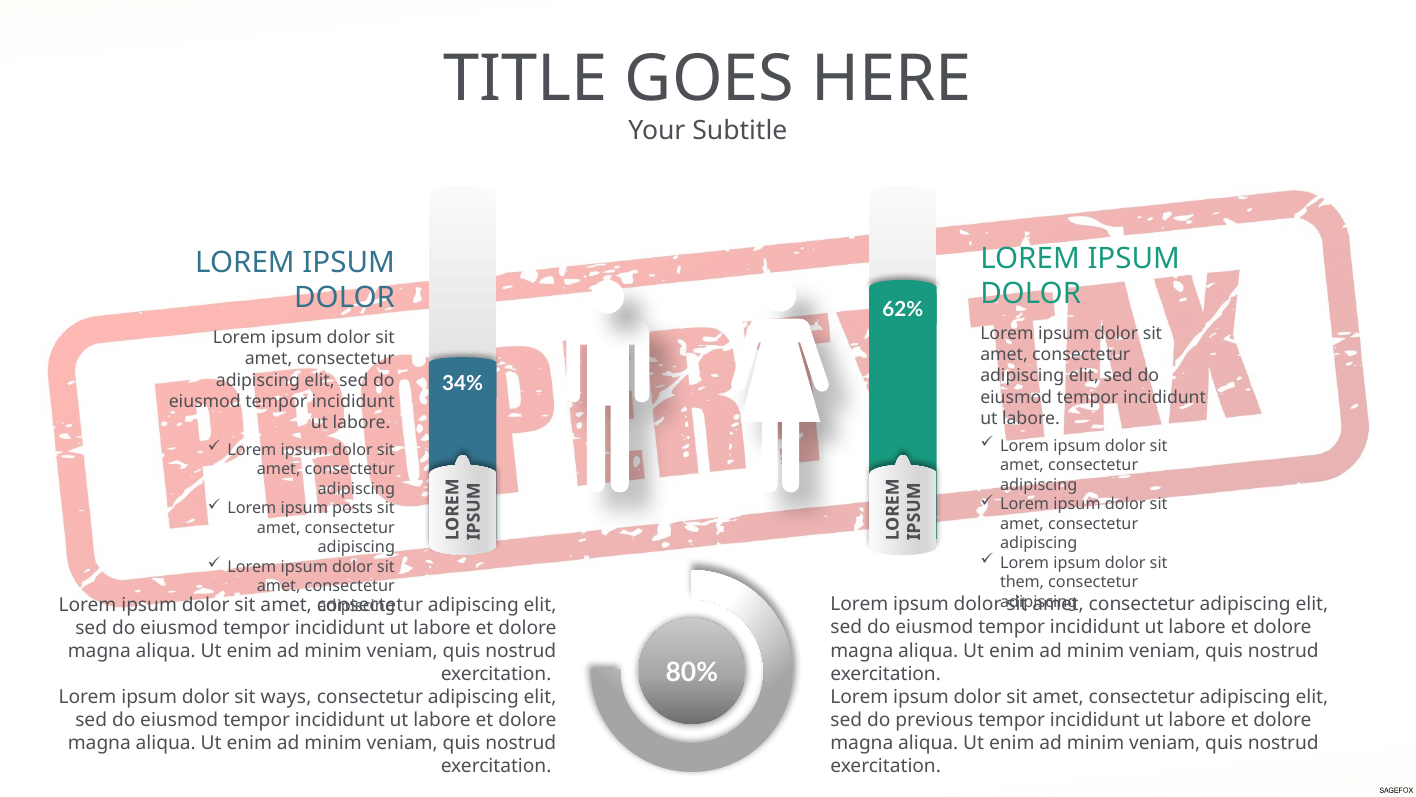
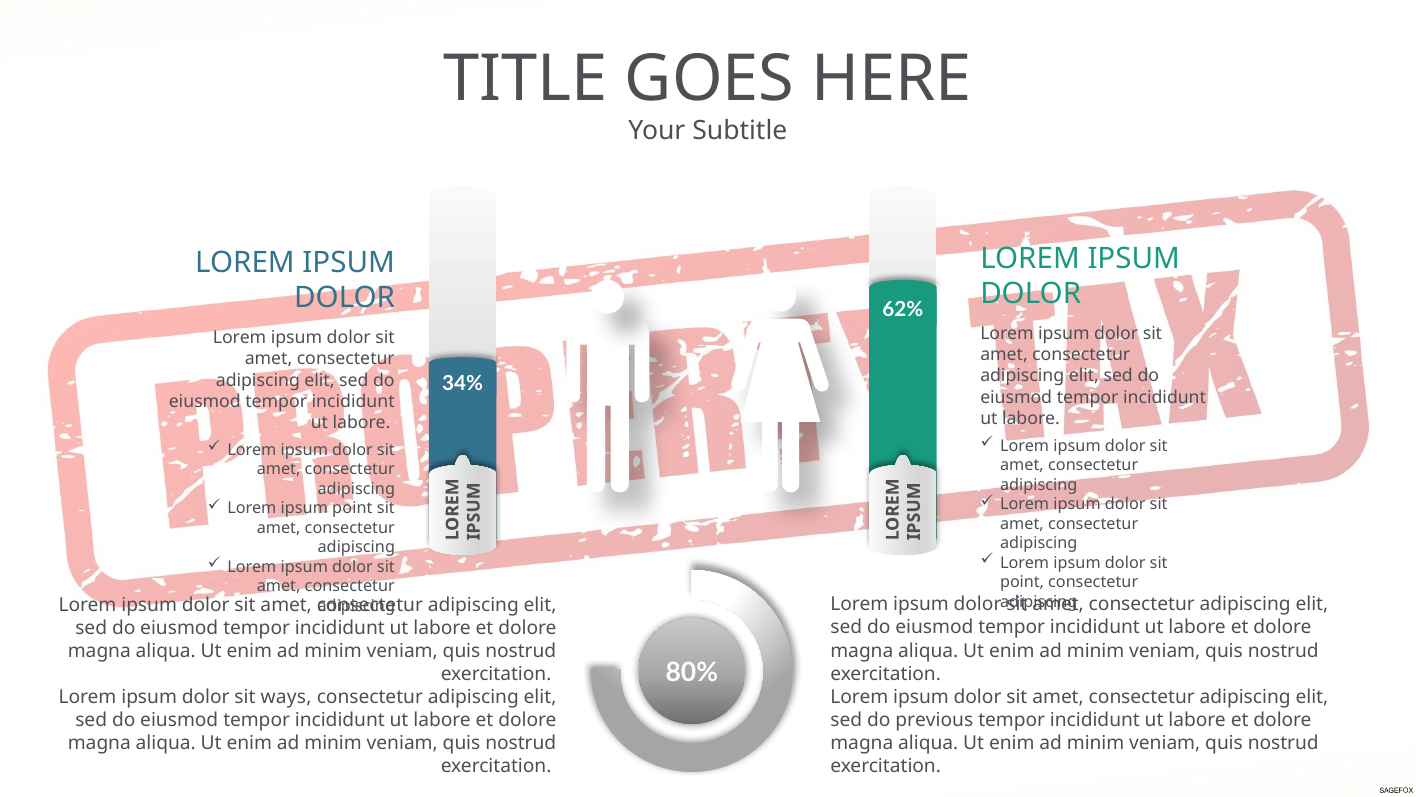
ipsum posts: posts -> point
them at (1022, 582): them -> point
